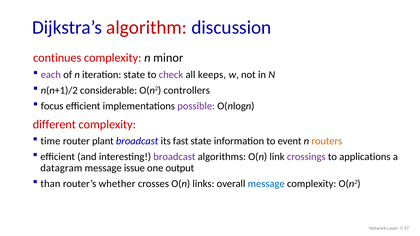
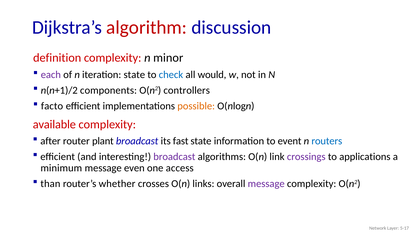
continues: continues -> definition
check colour: purple -> blue
keeps: keeps -> would
considerable: considerable -> components
focus: focus -> facto
possible colour: purple -> orange
different: different -> available
time: time -> after
routers colour: orange -> blue
datagram: datagram -> minimum
issue: issue -> even
output: output -> access
message at (266, 184) colour: blue -> purple
